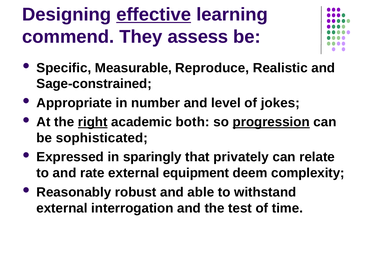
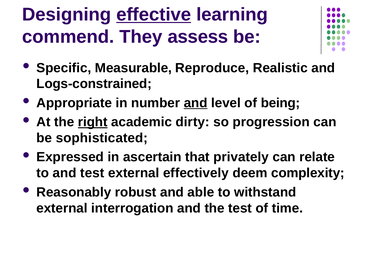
Sage-constrained: Sage-constrained -> Logs-constrained
and at (196, 103) underline: none -> present
jokes: jokes -> being
both: both -> dirty
progression underline: present -> none
sparingly: sparingly -> ascertain
and rate: rate -> test
equipment: equipment -> effectively
